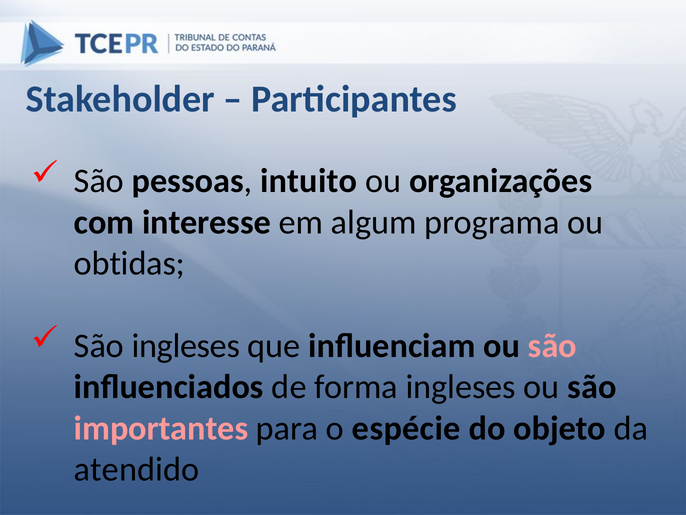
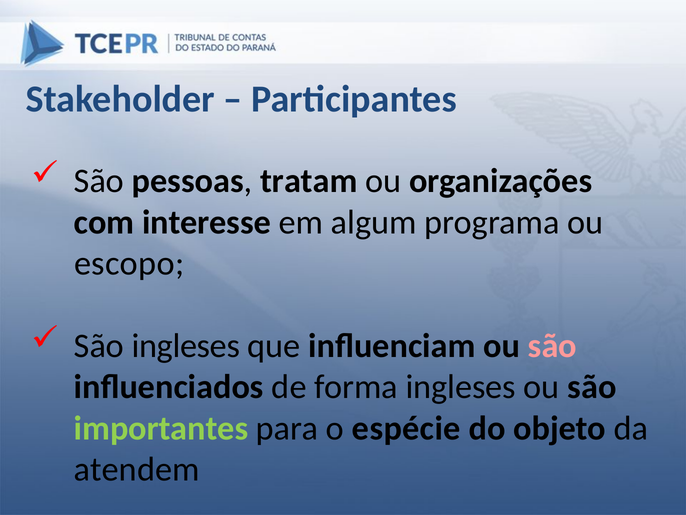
intuito: intuito -> tratam
obtidas: obtidas -> escopo
importantes colour: pink -> light green
atendido: atendido -> atendem
